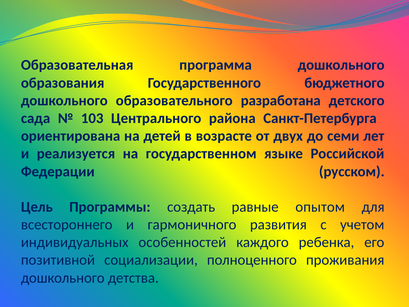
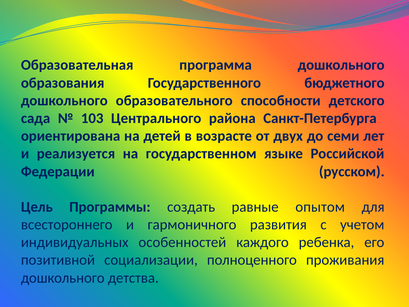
разработана: разработана -> способности
